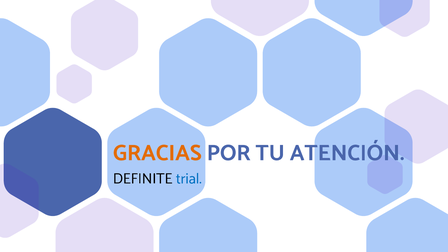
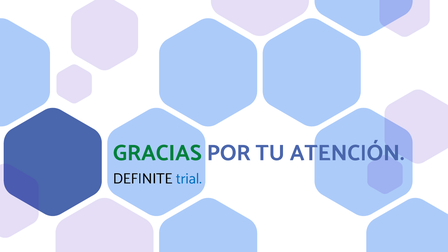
GRACIAS colour: orange -> green
